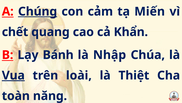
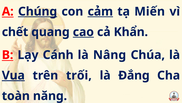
cảm underline: none -> present
cao underline: none -> present
Bánh: Bánh -> Cánh
Nhập: Nhập -> Nâng
loài: loài -> trối
Thiệt: Thiệt -> Đắng
